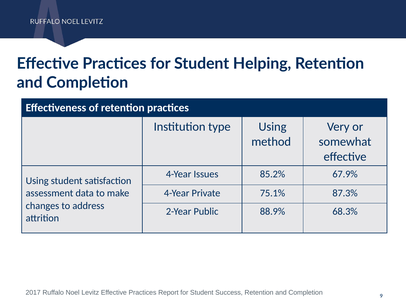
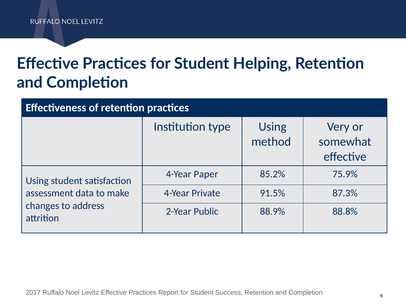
Issues: Issues -> Paper
67.9%: 67.9% -> 75.9%
75.1%: 75.1% -> 91.5%
68.3%: 68.3% -> 88.8%
